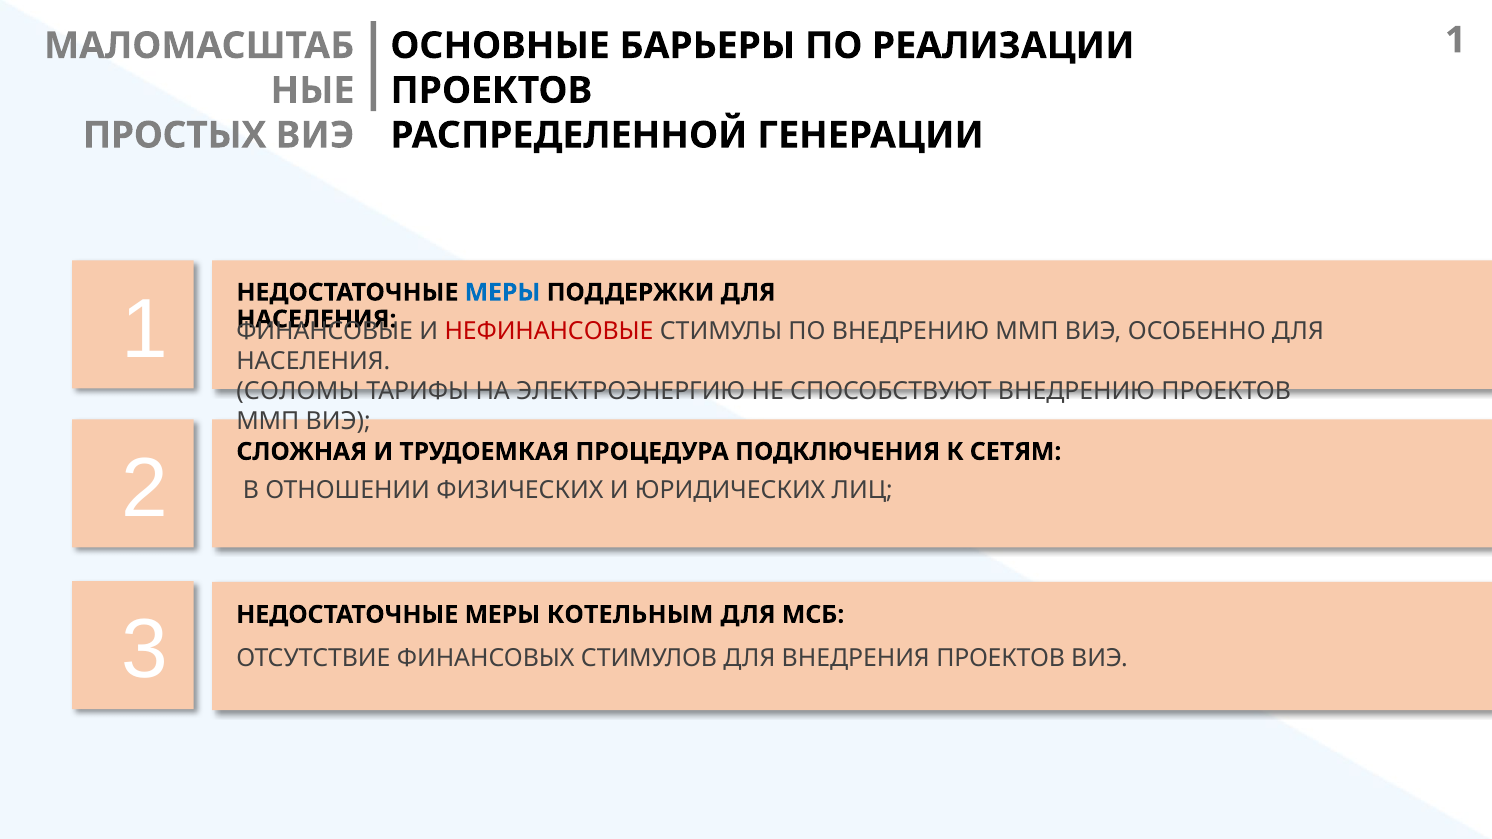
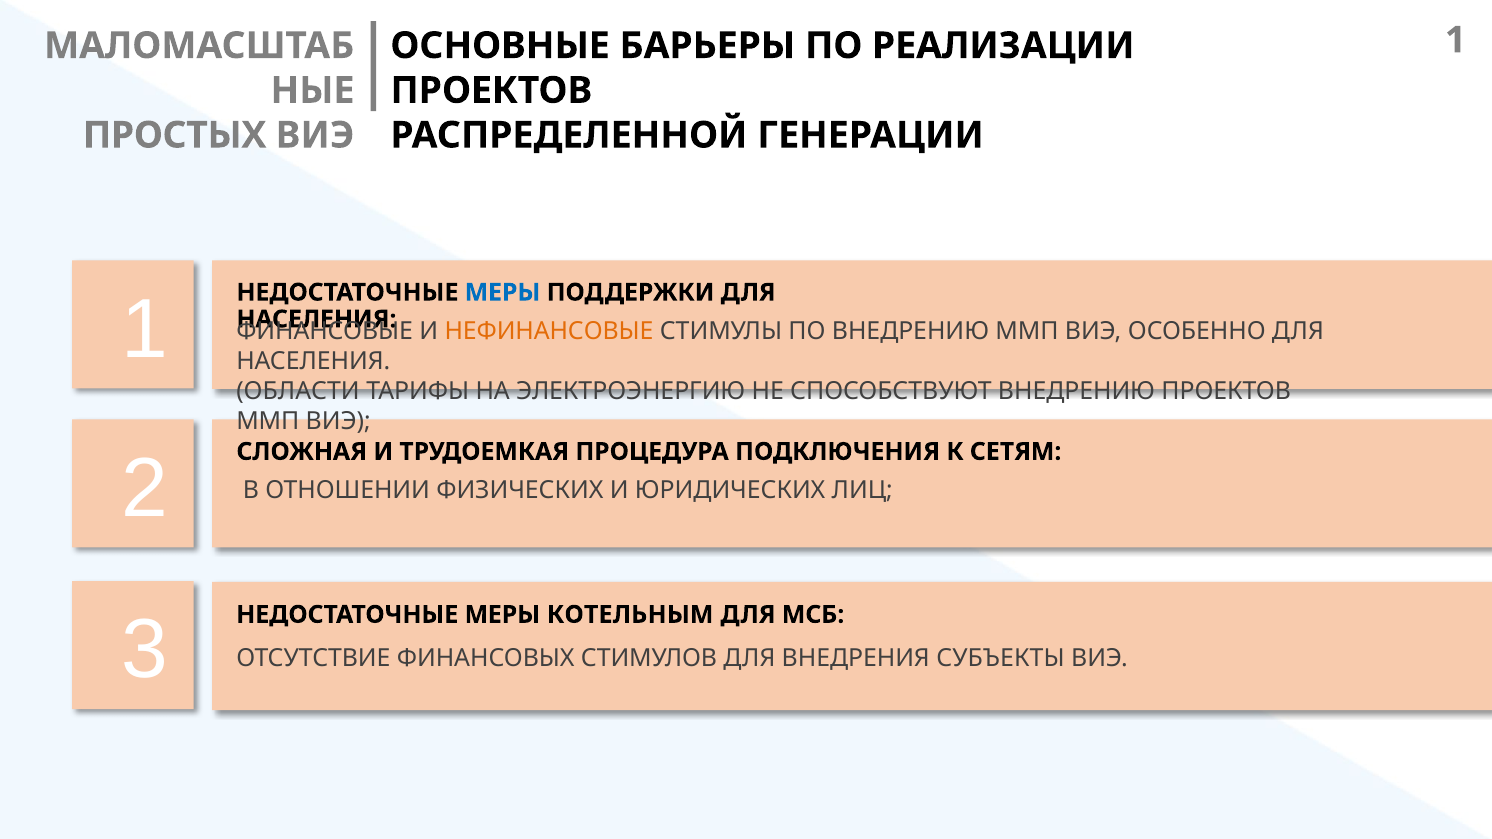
НЕФИНАНСОВЫЕ colour: red -> orange
СОЛОМЫ: СОЛОМЫ -> ОБЛАСТИ
ВНЕДРЕНИЯ ПРОЕКТОВ: ПРОЕКТОВ -> СУБЪЕКТЫ
